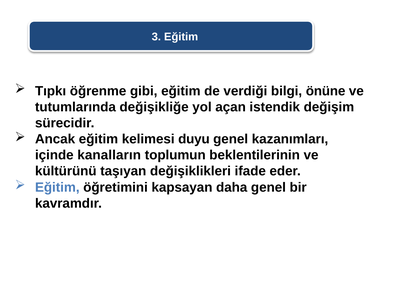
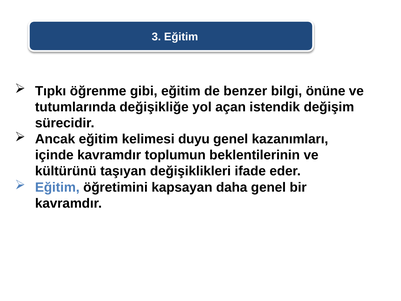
verdiği: verdiği -> benzer
içinde kanalların: kanalların -> kavramdır
